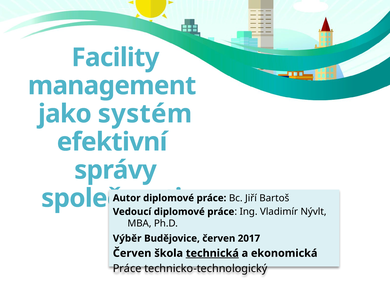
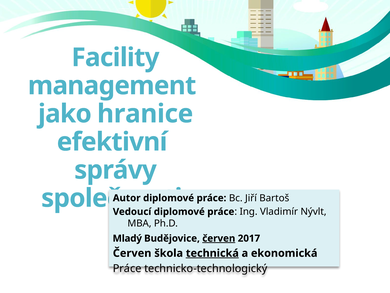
systém: systém -> hranice
Výběr: Výběr -> Mladý
červen at (219, 238) underline: none -> present
